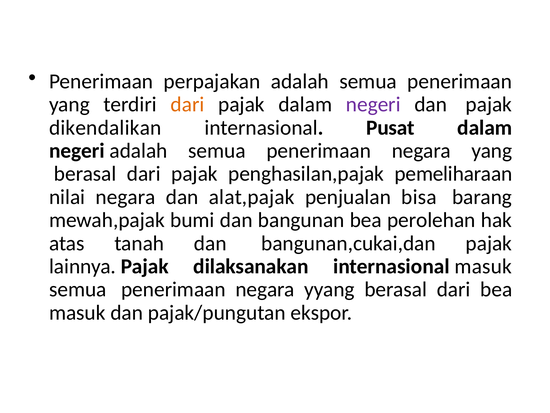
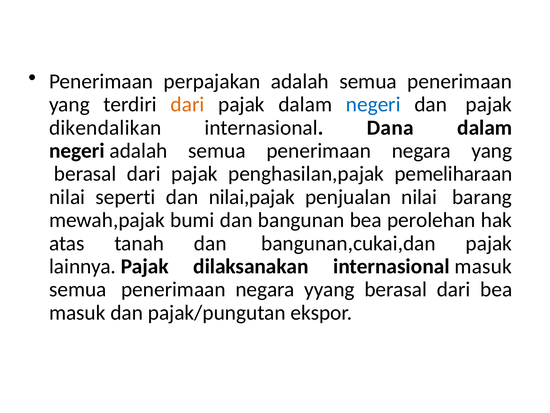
negeri at (373, 104) colour: purple -> blue
Pusat: Pusat -> Dana
nilai negara: negara -> seperti
alat,pajak: alat,pajak -> nilai,pajak
penjualan bisa: bisa -> nilai
